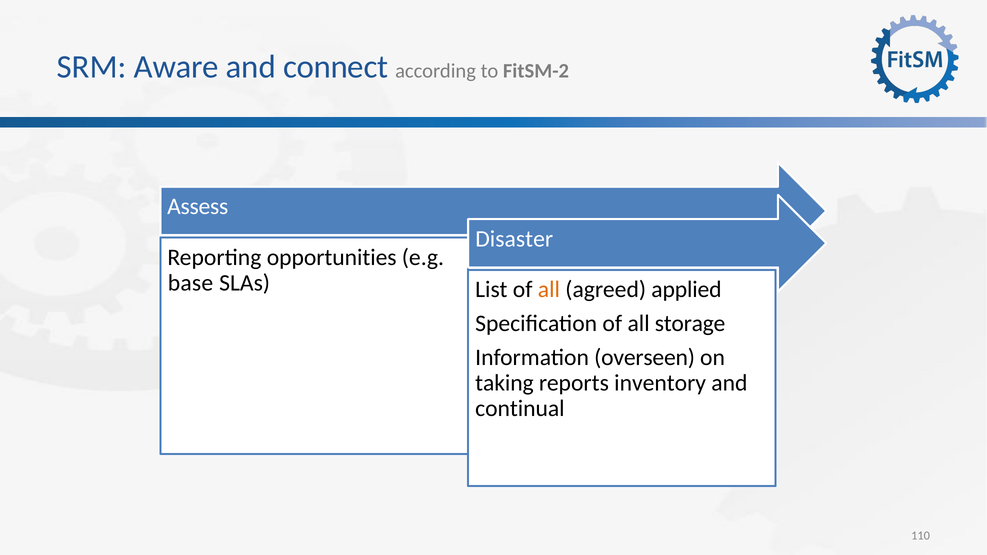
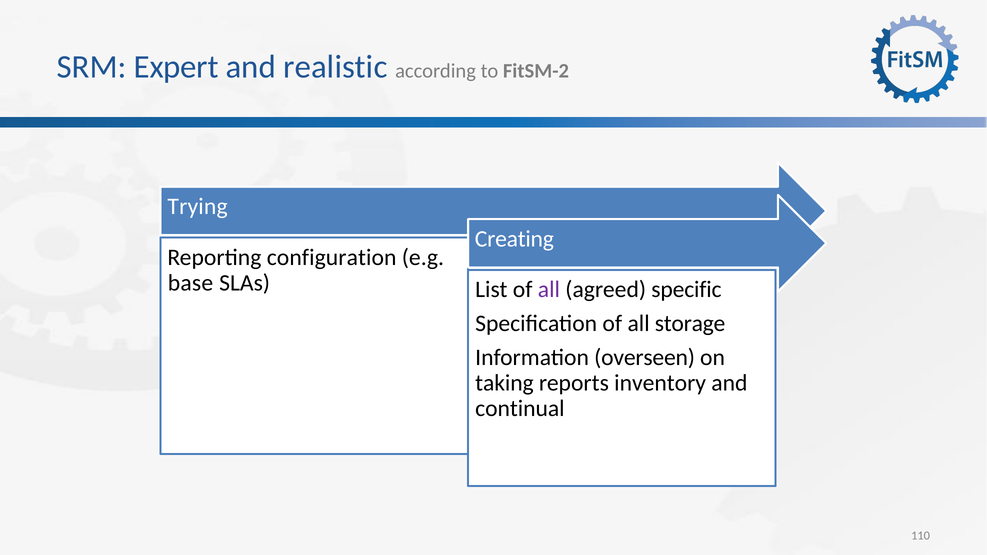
Aware: Aware -> Expert
connect: connect -> realistic
Assess: Assess -> Trying
Disaster: Disaster -> Creating
opportunities: opportunities -> configuration
all at (549, 290) colour: orange -> purple
applied: applied -> specific
